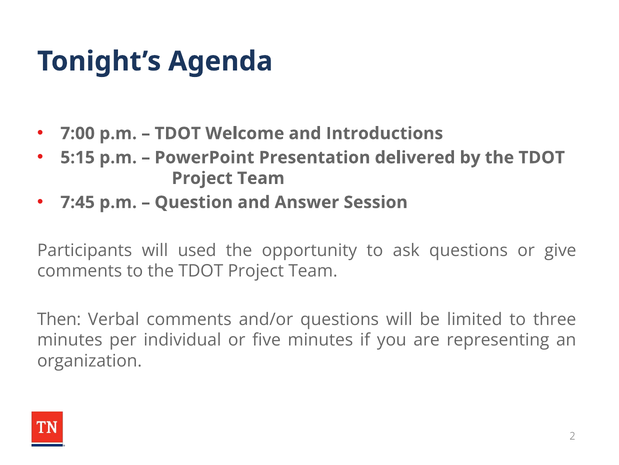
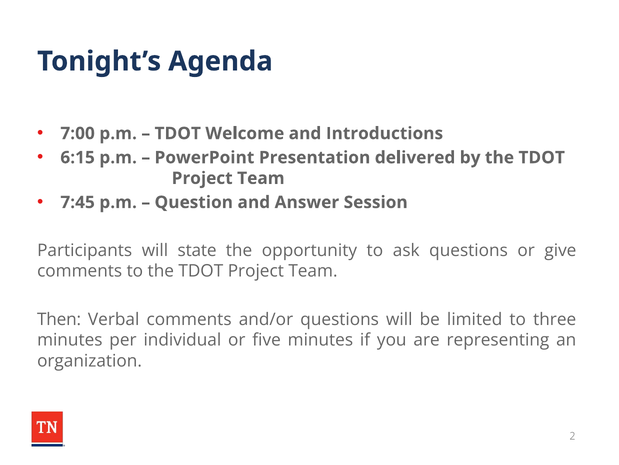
5:15: 5:15 -> 6:15
used: used -> state
